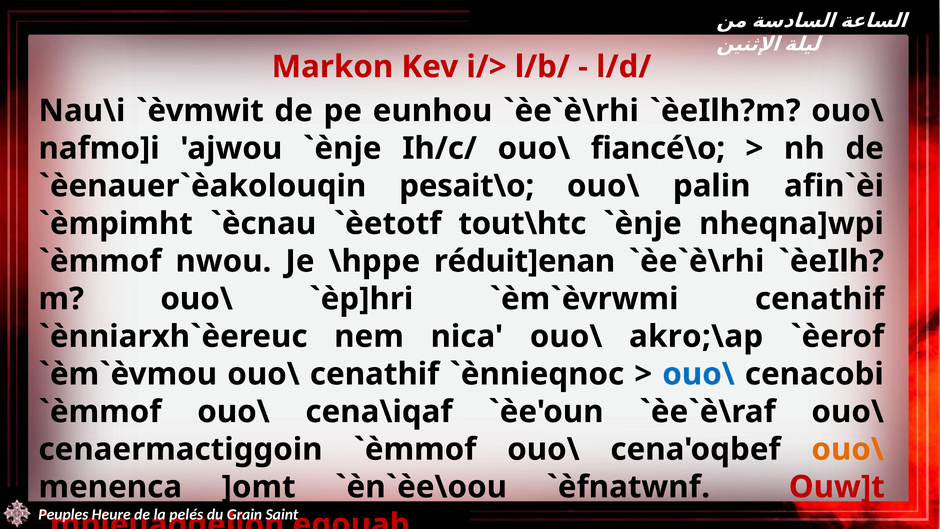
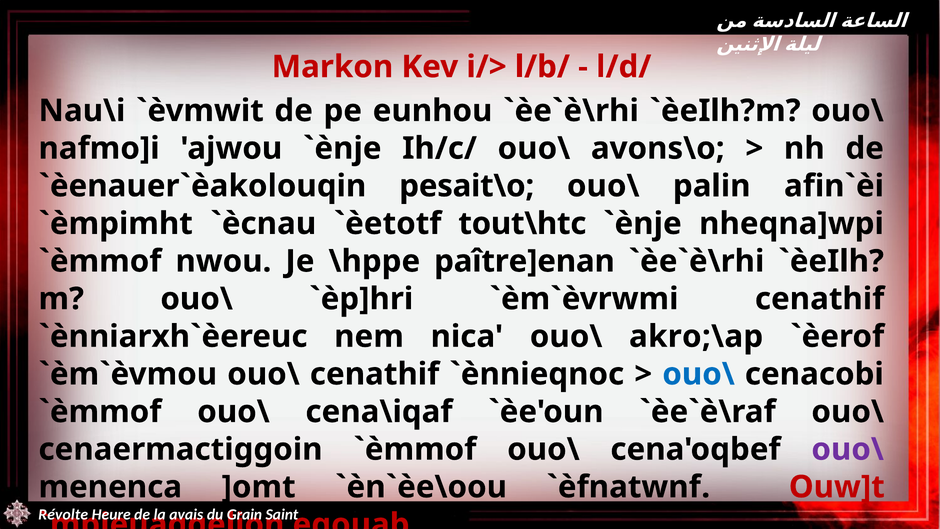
fiancé\o: fiancé\o -> avons\o
réduit]enan: réduit]enan -> paître]enan
ouo\ at (848, 449) colour: orange -> purple
Peuples: Peuples -> Révolte
pelés: pelés -> avais
